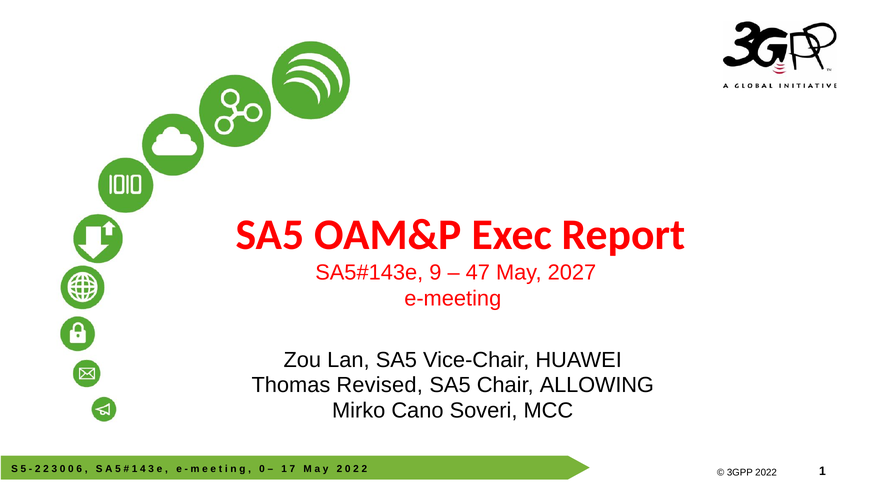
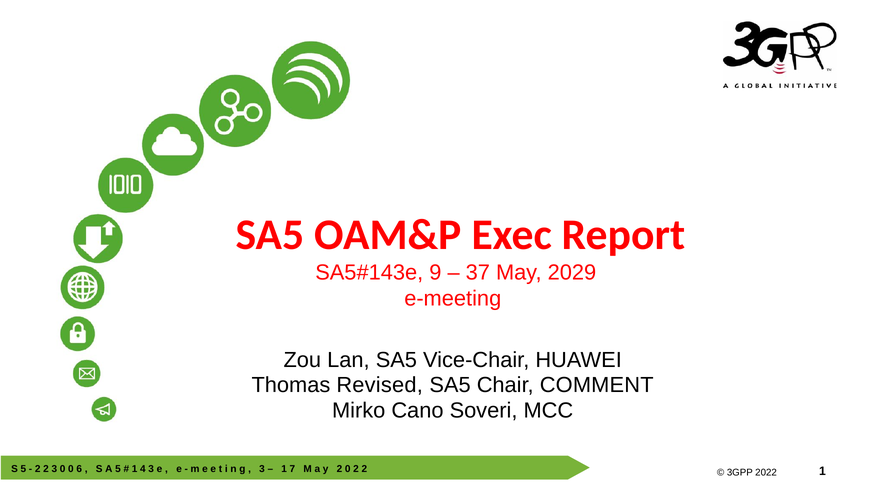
47: 47 -> 37
2027: 2027 -> 2029
ALLOWING: ALLOWING -> COMMENT
0 at (262, 469): 0 -> 3
